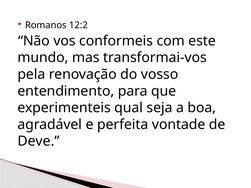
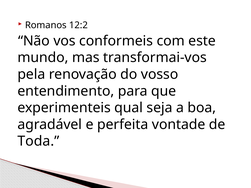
Deve: Deve -> Toda
